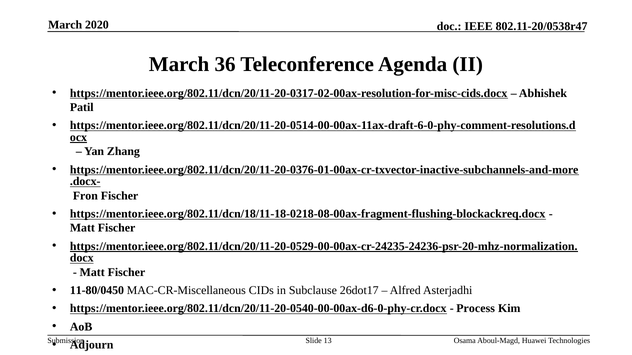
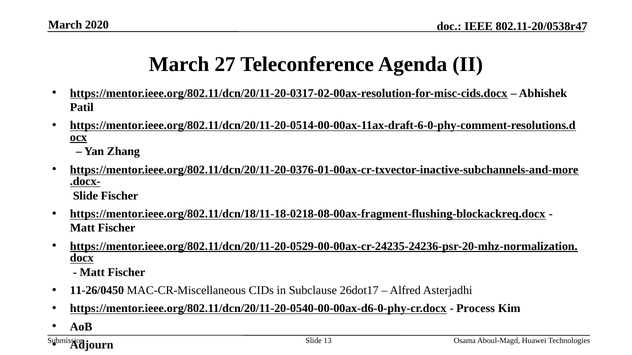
36: 36 -> 27
Fron at (85, 196): Fron -> Slide
11-80/0450: 11-80/0450 -> 11-26/0450
